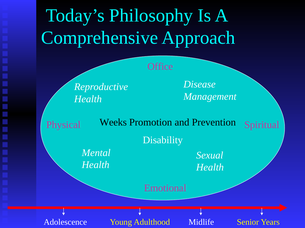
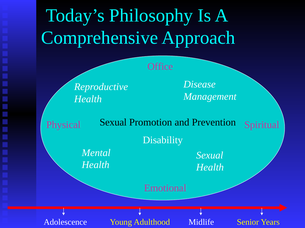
Weeks at (113, 123): Weeks -> Sexual
